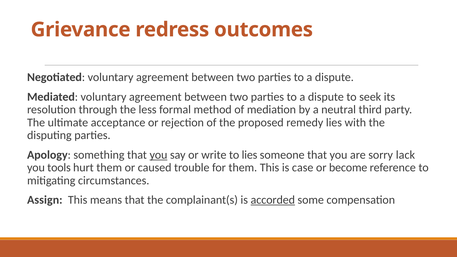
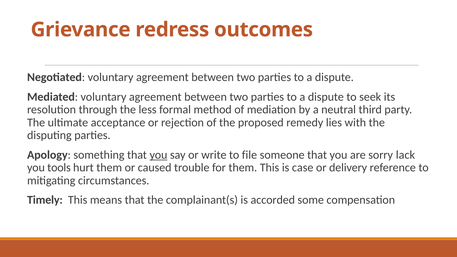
to lies: lies -> file
become: become -> delivery
Assign: Assign -> Timely
accorded underline: present -> none
